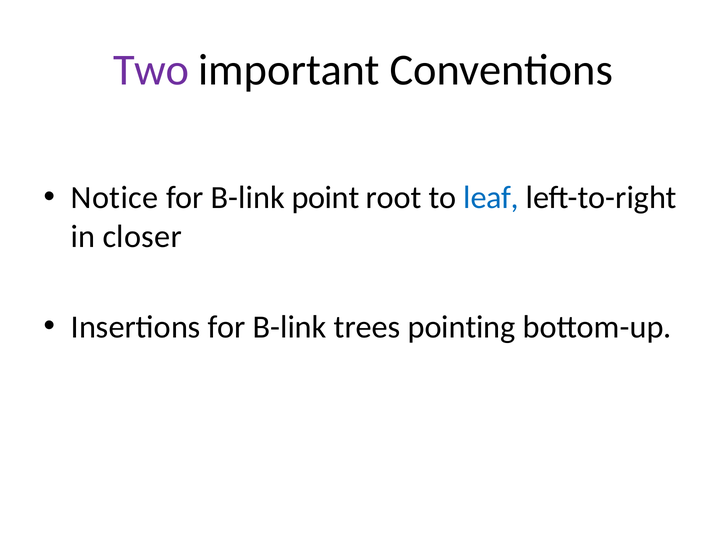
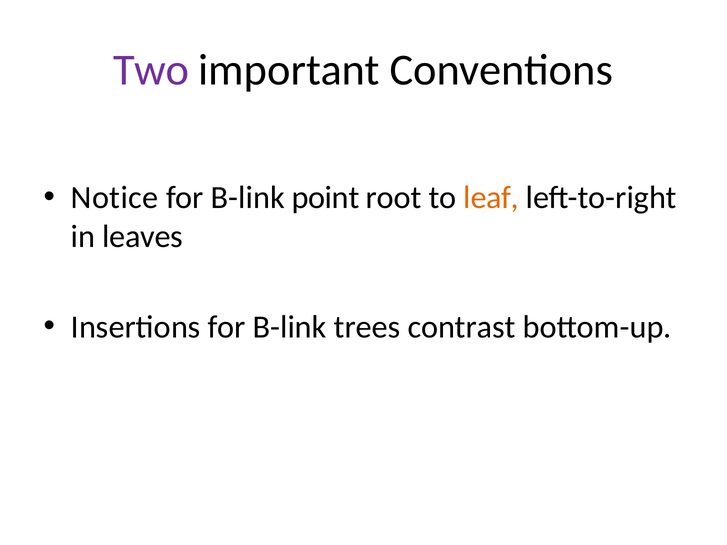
leaf colour: blue -> orange
closer: closer -> leaves
pointing: pointing -> contrast
